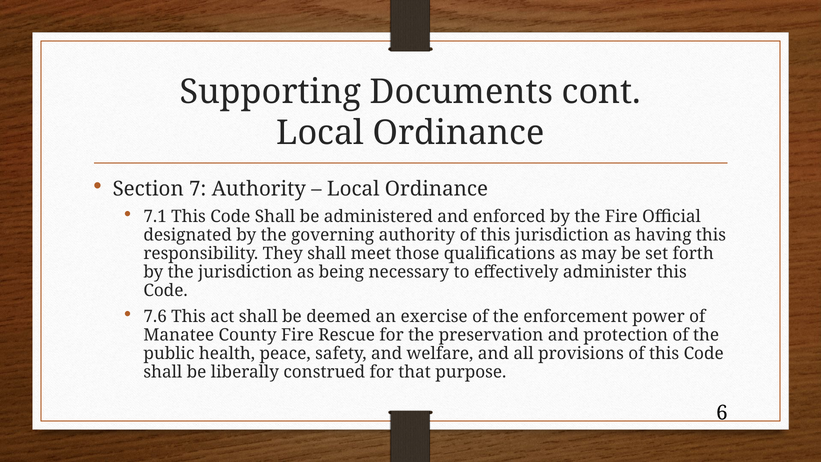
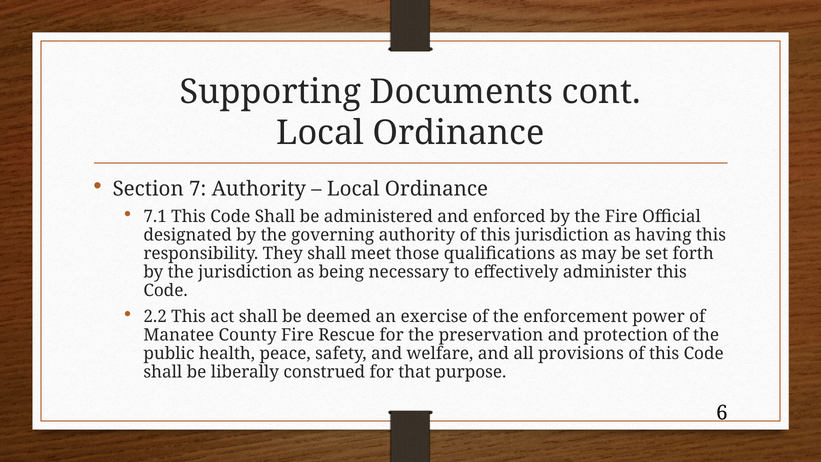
7.6: 7.6 -> 2.2
